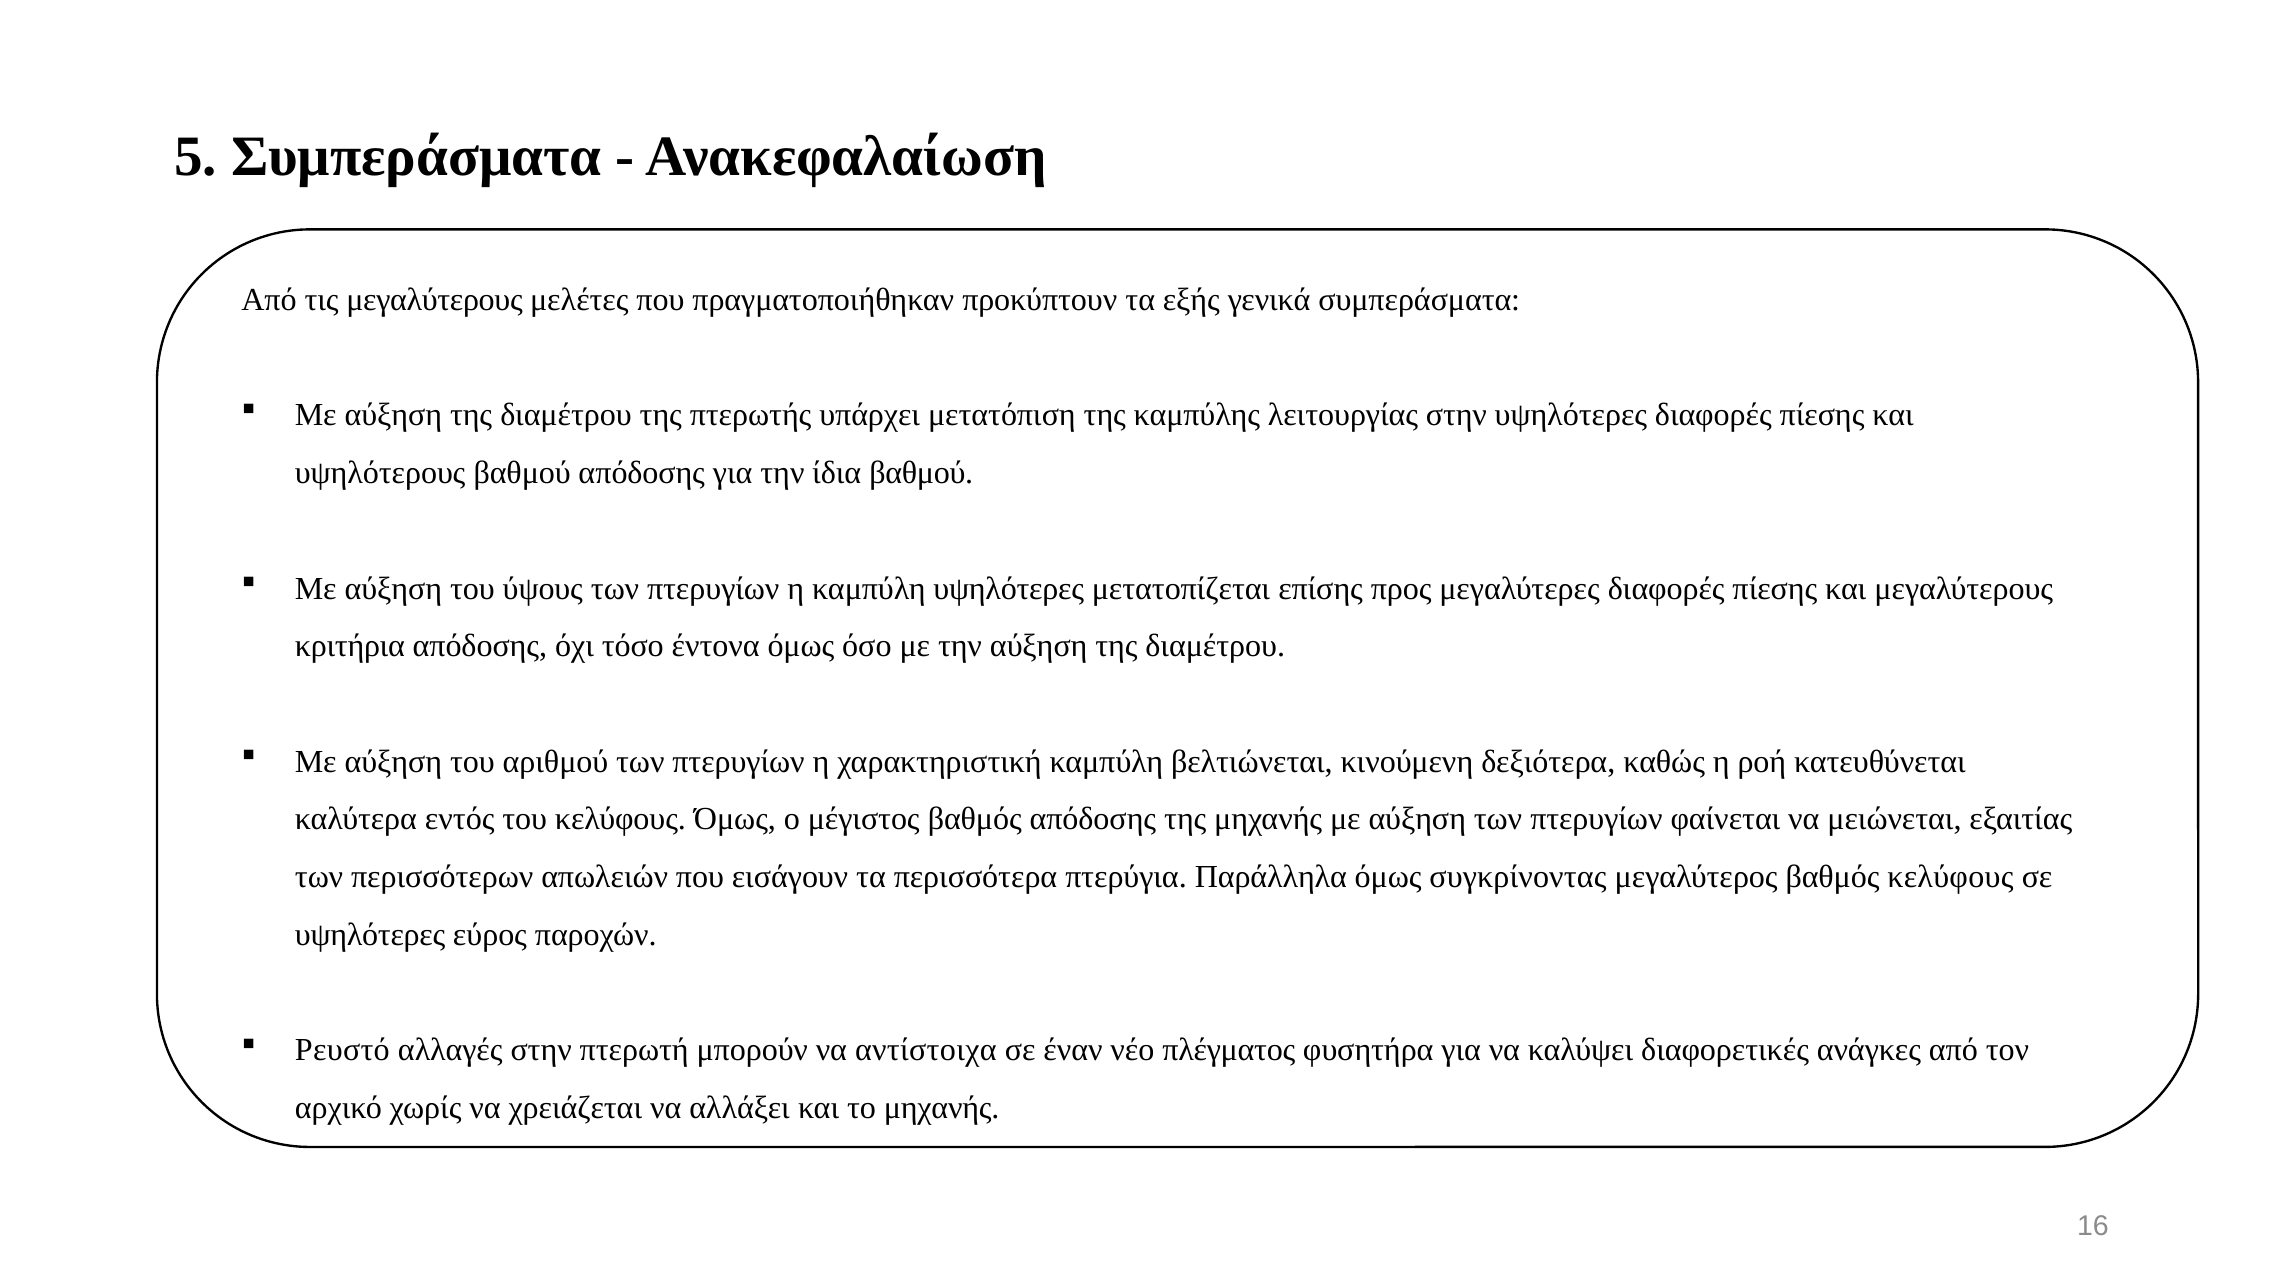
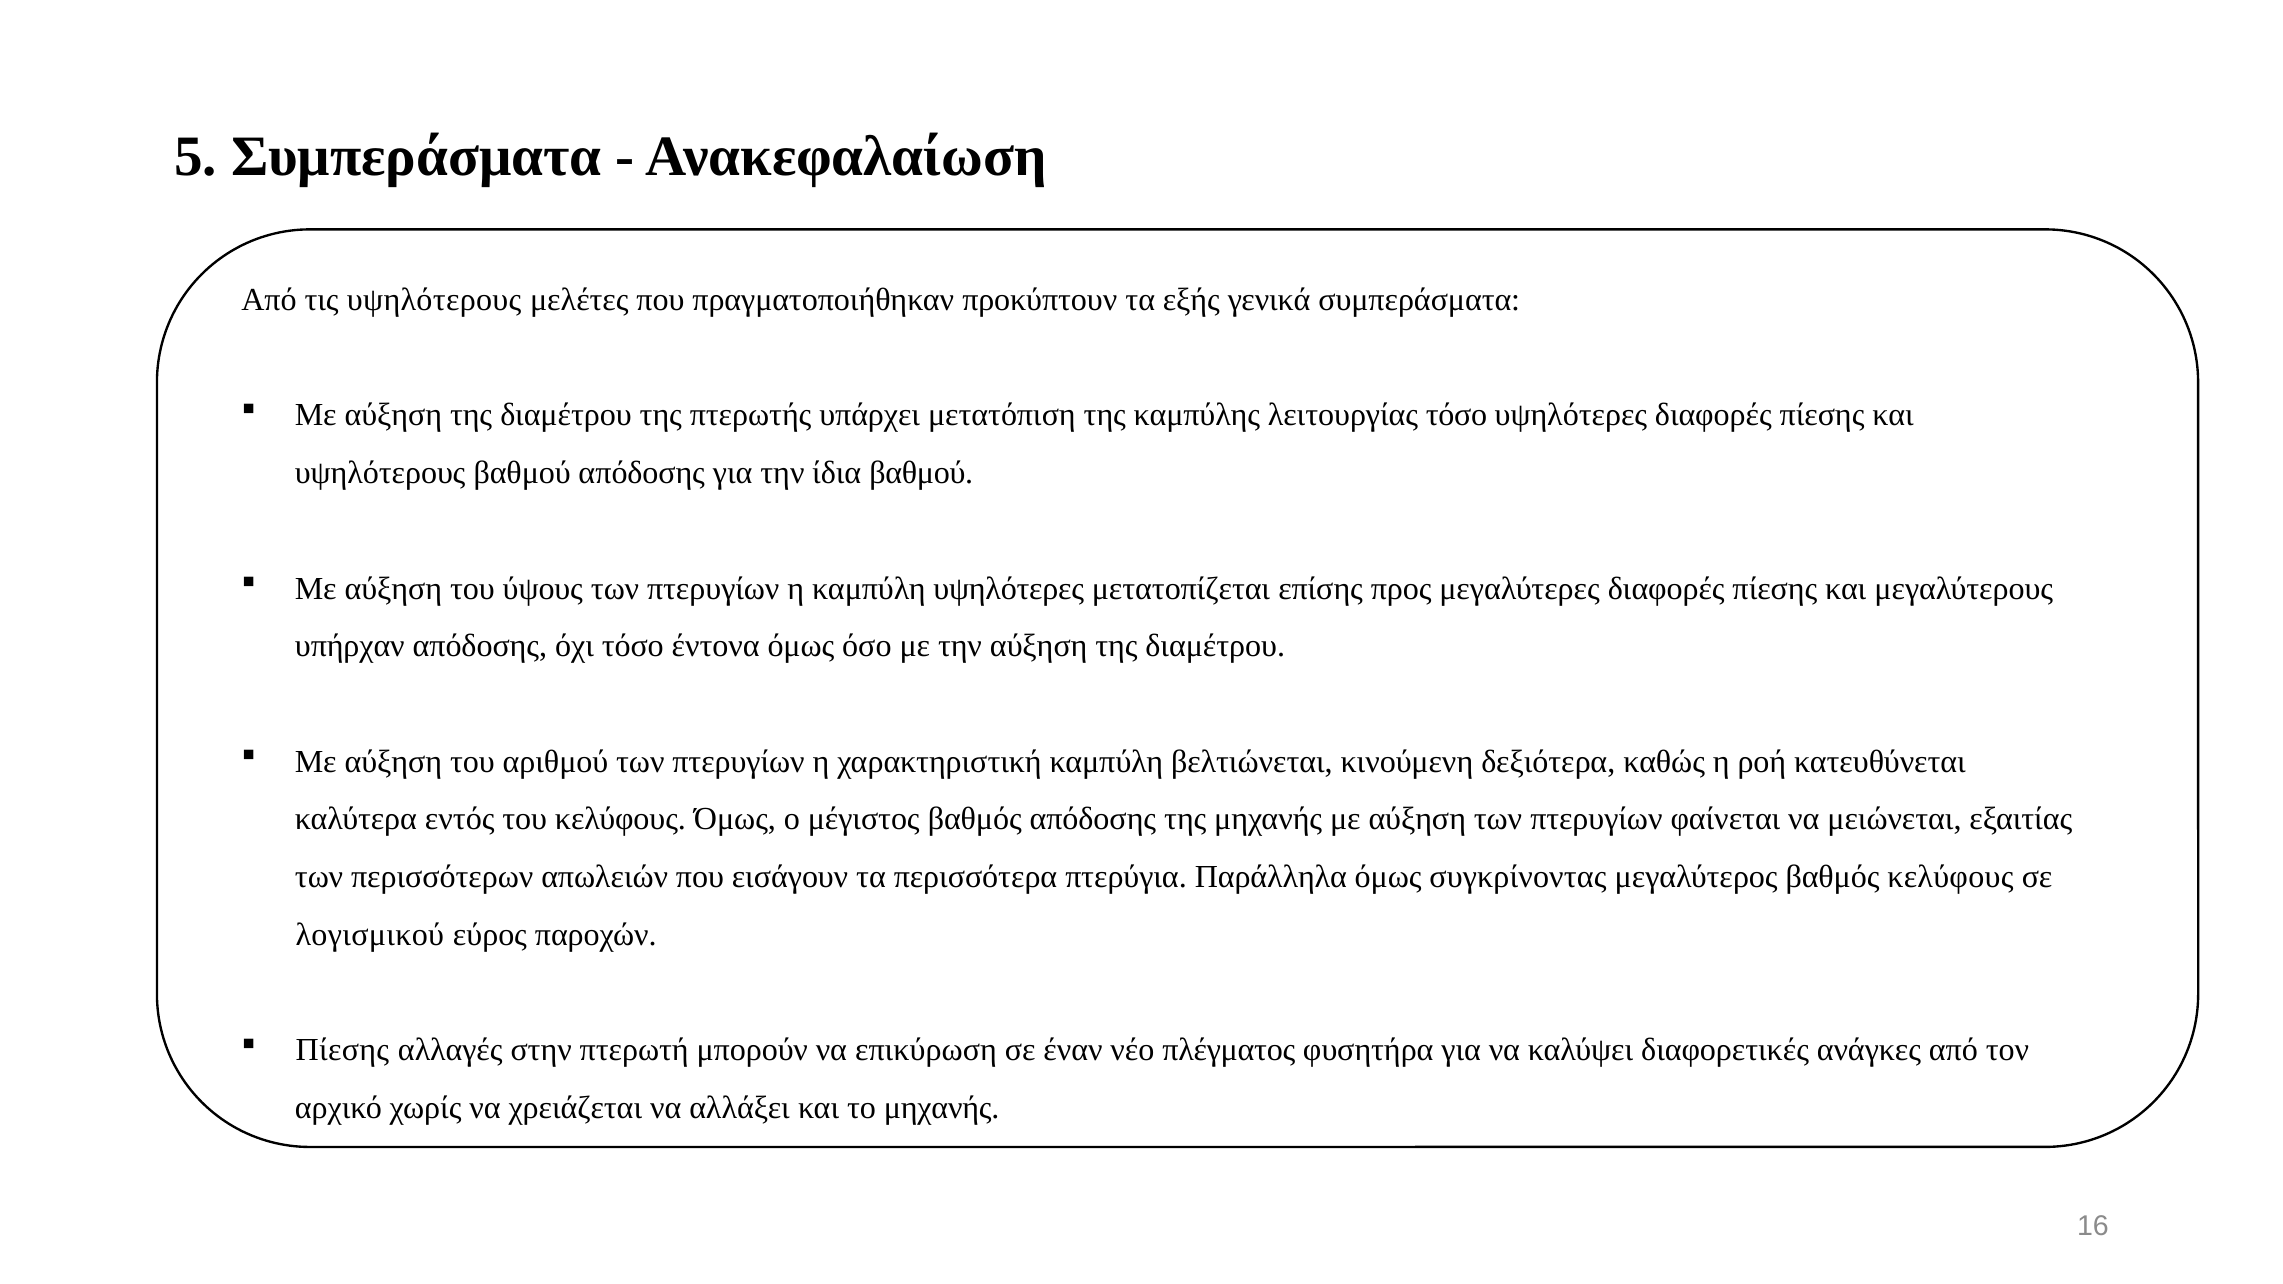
τις μεγαλύτερους: μεγαλύτερους -> υψηλότερους
λειτουργίας στην: στην -> τόσο
κριτήρια: κριτήρια -> υπήρχαν
υψηλότερες at (370, 935): υψηλότερες -> λογισμικού
Ρευστό at (342, 1050): Ρευστό -> Πίεσης
αντίστοιχα: αντίστοιχα -> επικύρωση
